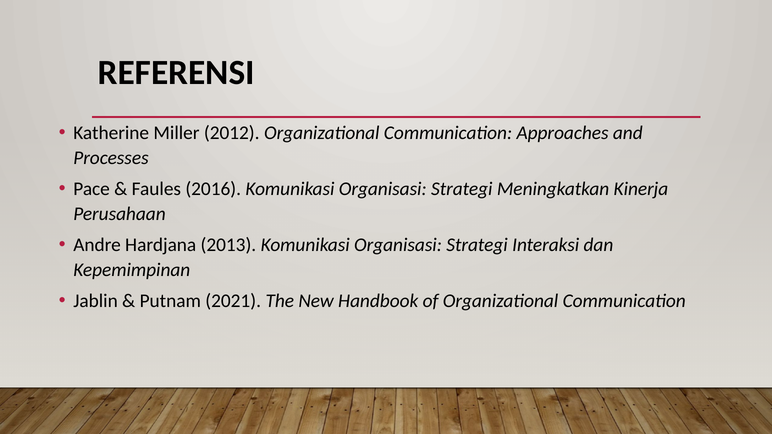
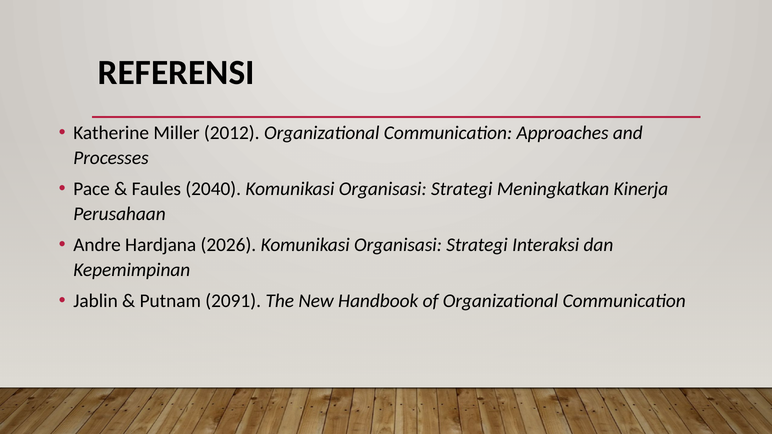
2016: 2016 -> 2040
2013: 2013 -> 2026
2021: 2021 -> 2091
